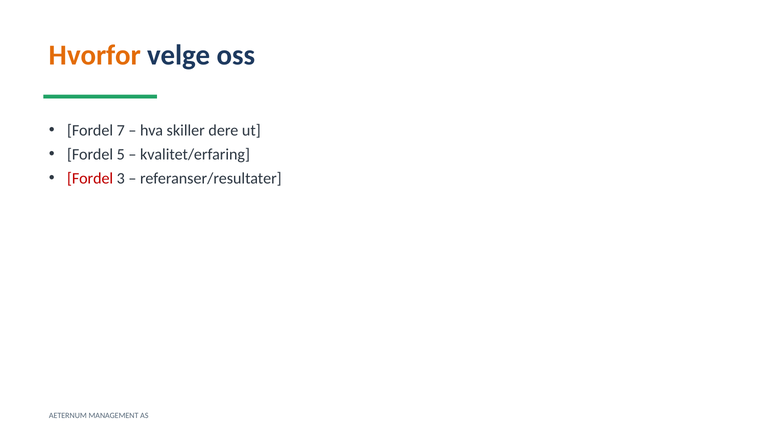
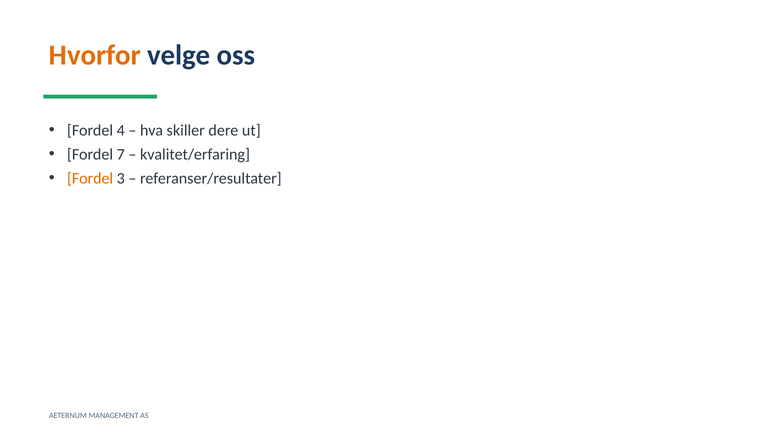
7: 7 -> 4
5: 5 -> 7
Fordel at (90, 179) colour: red -> orange
